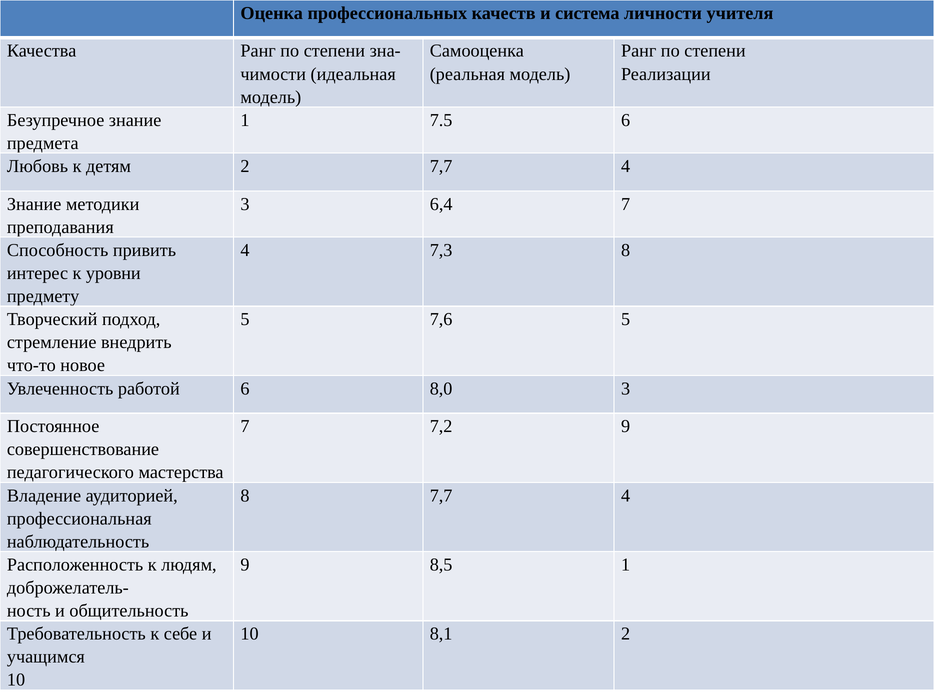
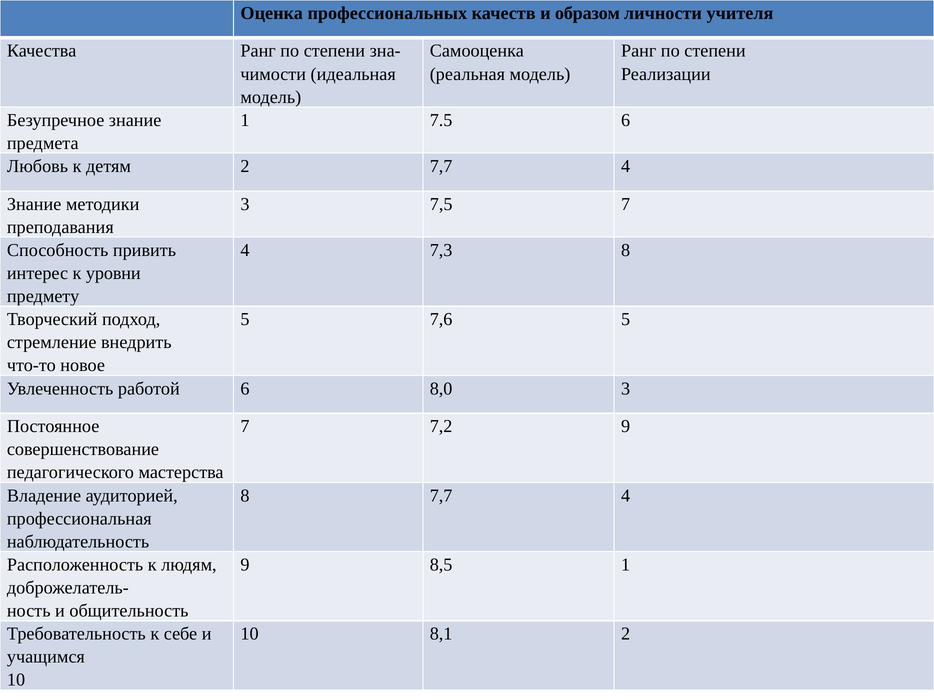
система: система -> образом
6,4: 6,4 -> 7,5
